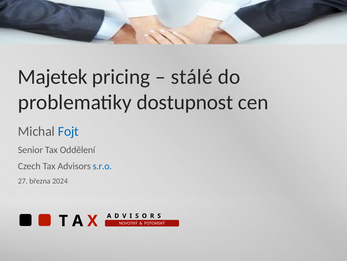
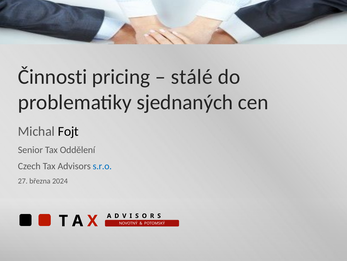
Majetek: Majetek -> Činnosti
dostupnost: dostupnost -> sjednaných
Fojt colour: blue -> black
